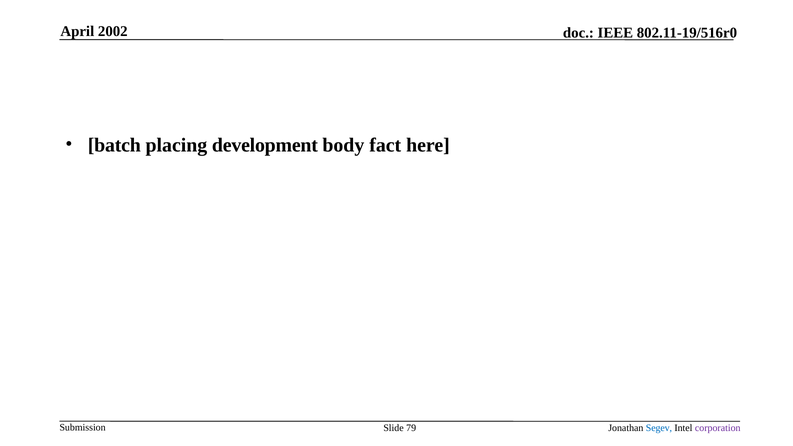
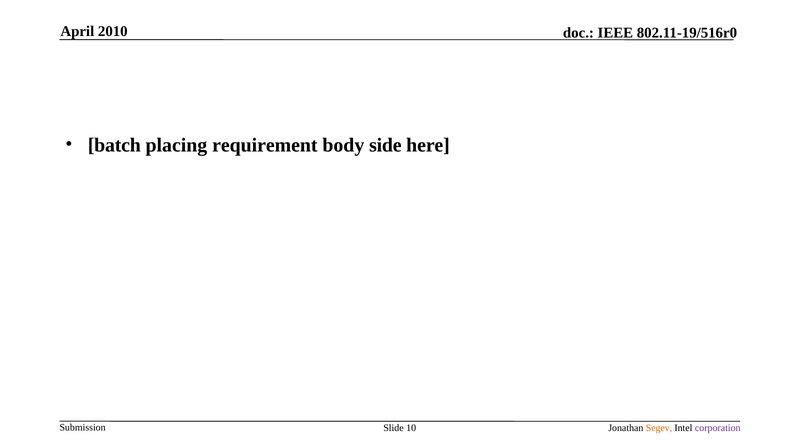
2002: 2002 -> 2010
development: development -> requirement
fact: fact -> side
79: 79 -> 10
Segev colour: blue -> orange
